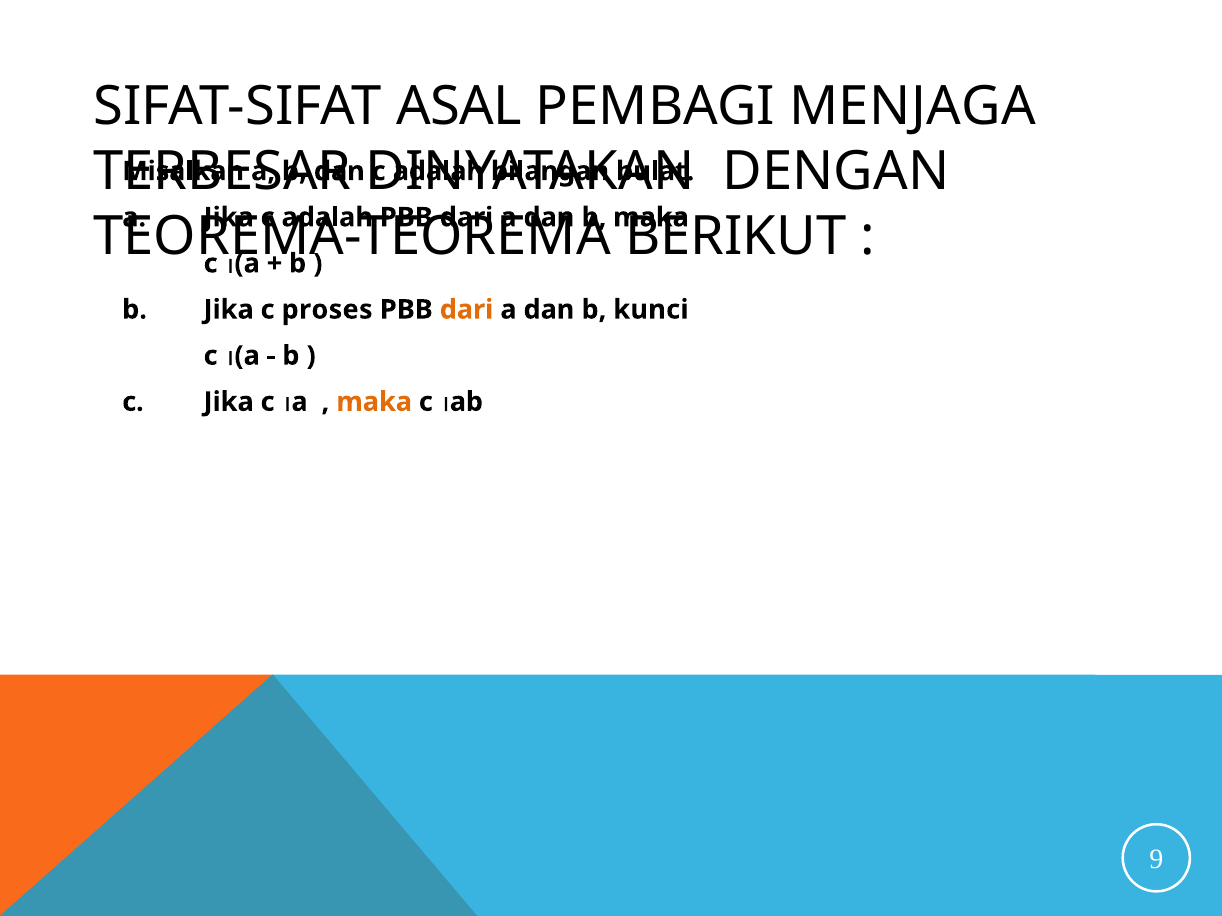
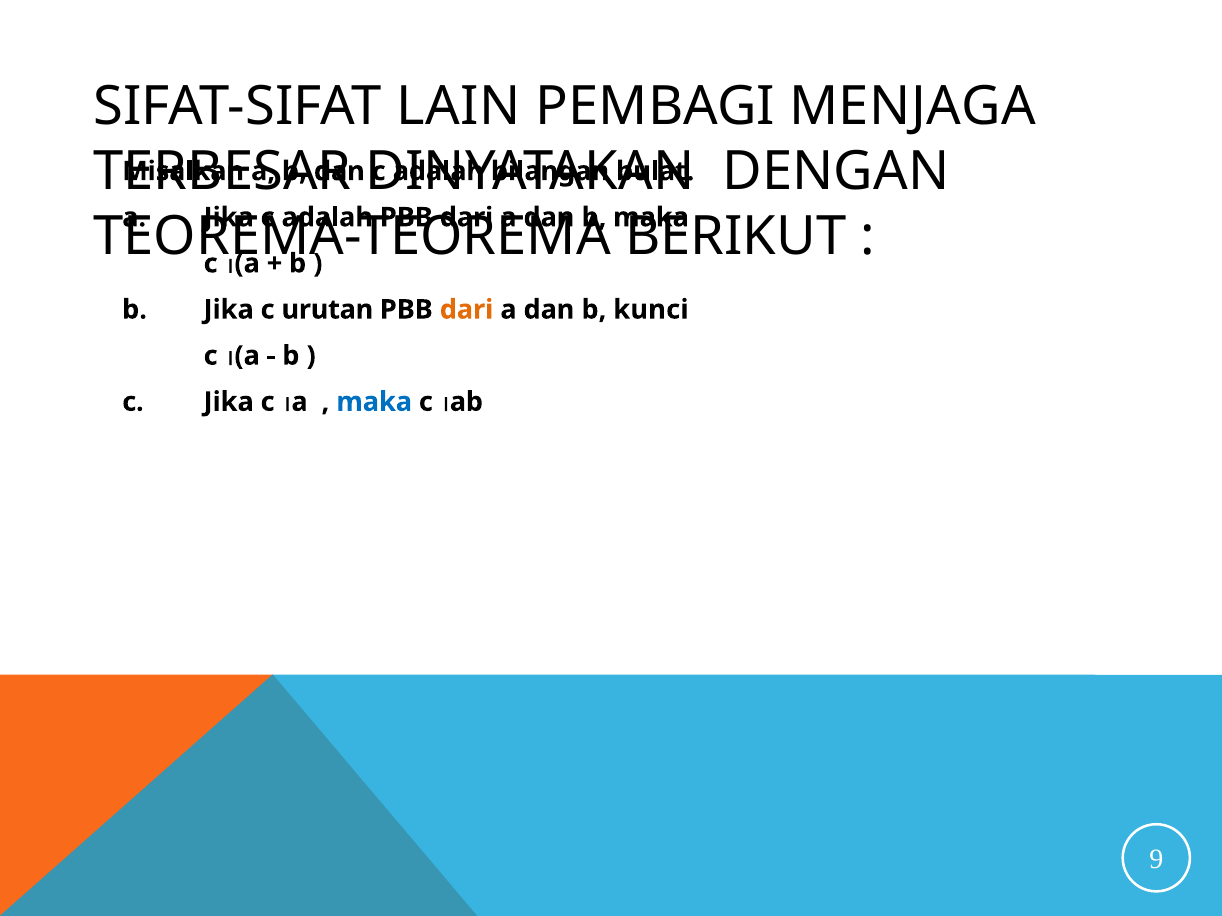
ASAL: ASAL -> LAIN
proses: proses -> urutan
maka at (374, 402) colour: orange -> blue
